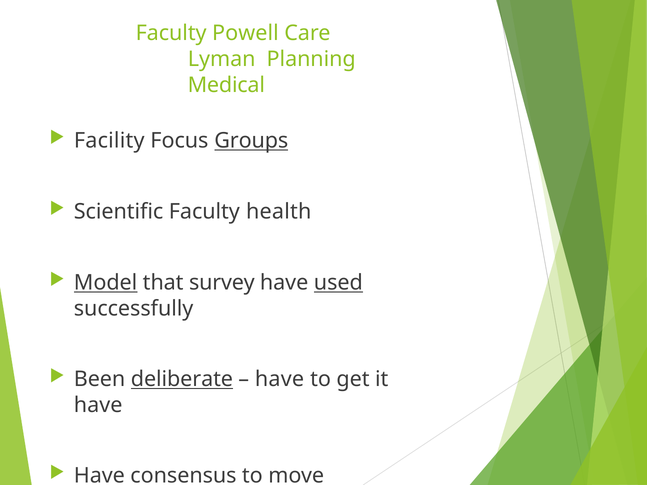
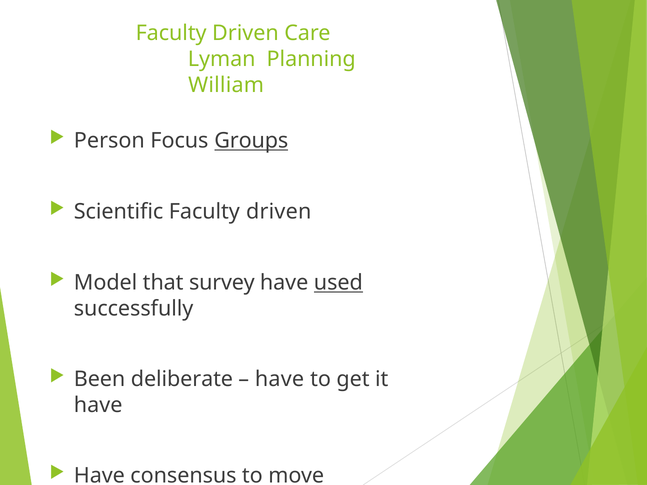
Powell at (245, 33): Powell -> Driven
Medical: Medical -> William
Facility: Facility -> Person
Scientific Faculty health: health -> driven
Model underline: present -> none
deliberate underline: present -> none
